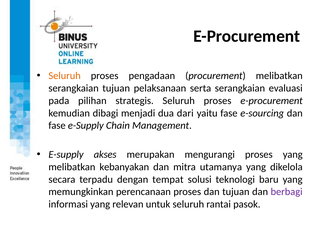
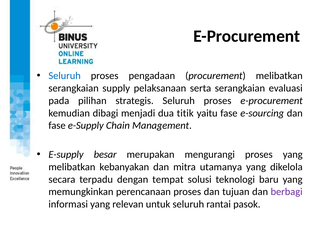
Seluruh at (65, 76) colour: orange -> blue
serangkaian tujuan: tujuan -> supply
dari: dari -> titik
akses: akses -> besar
